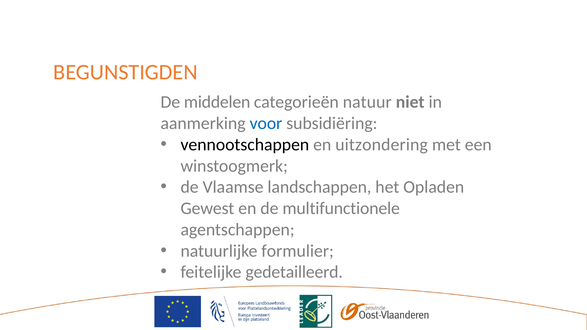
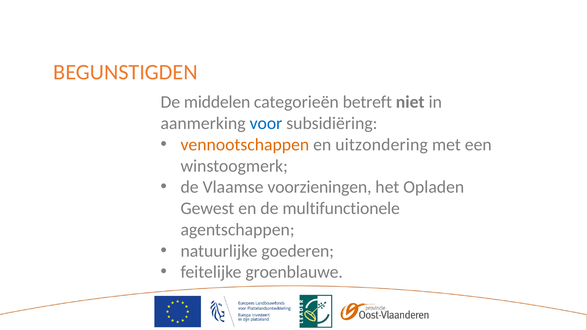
natuur: natuur -> betreft
vennootschappen colour: black -> orange
landschappen: landschappen -> voorzieningen
formulier: formulier -> goederen
gedetailleerd: gedetailleerd -> groenblauwe
